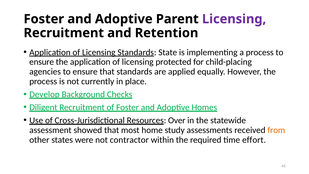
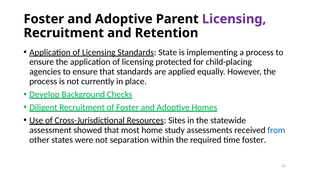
Over: Over -> Sites
from colour: orange -> blue
contractor: contractor -> separation
time effort: effort -> foster
